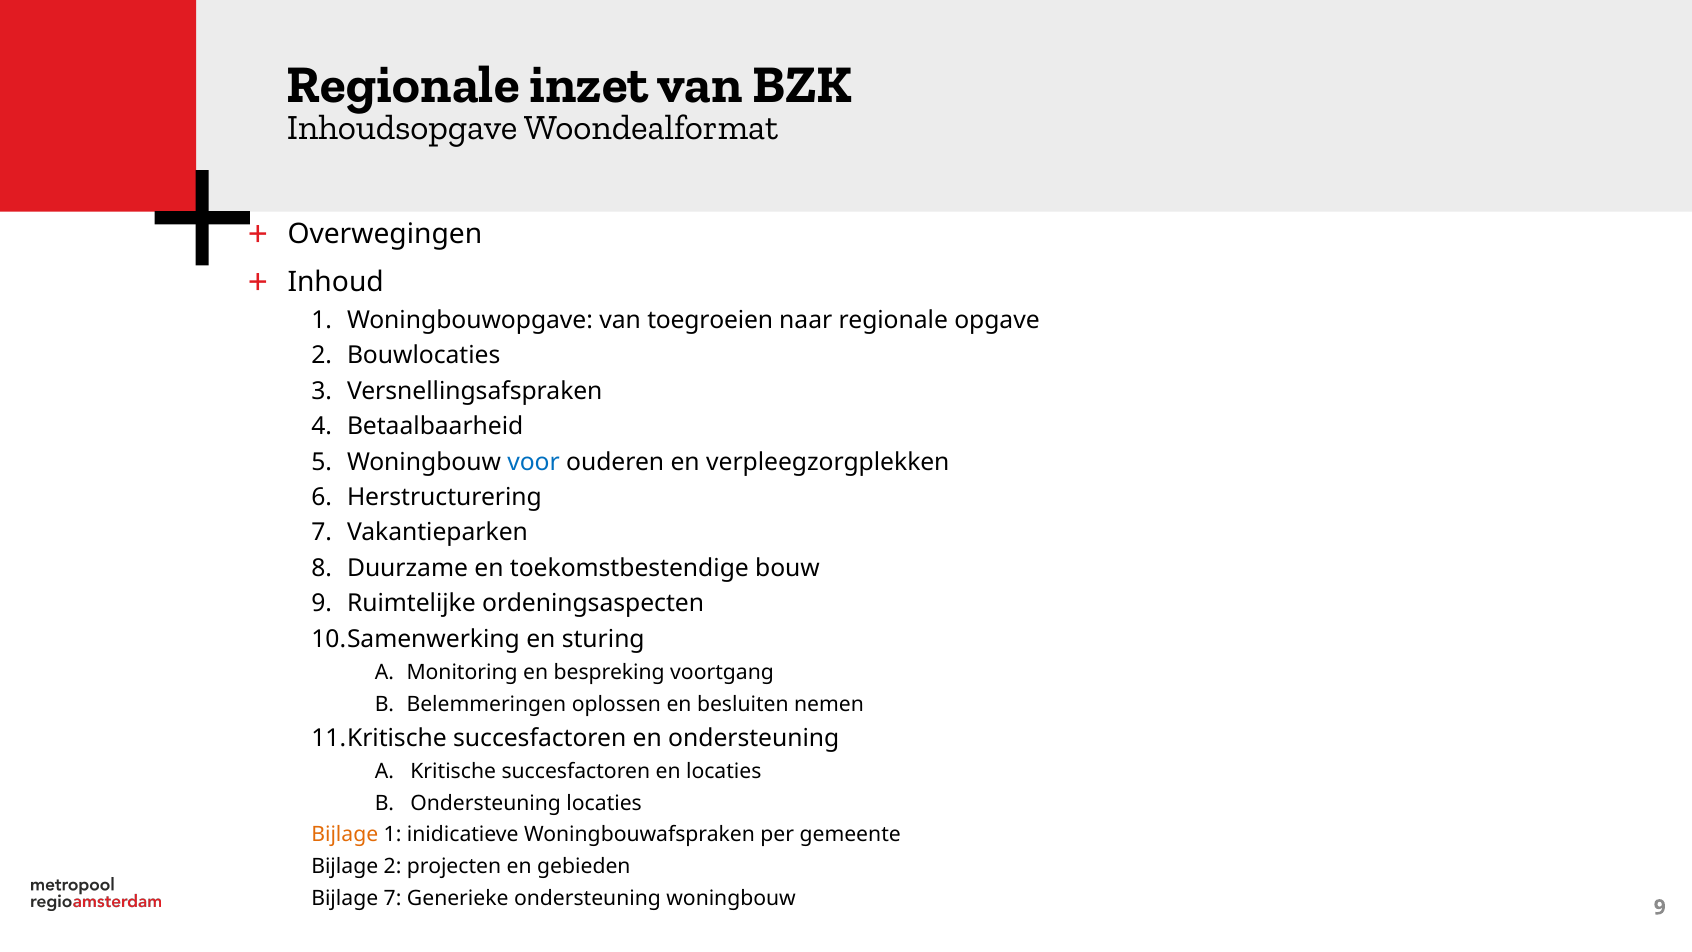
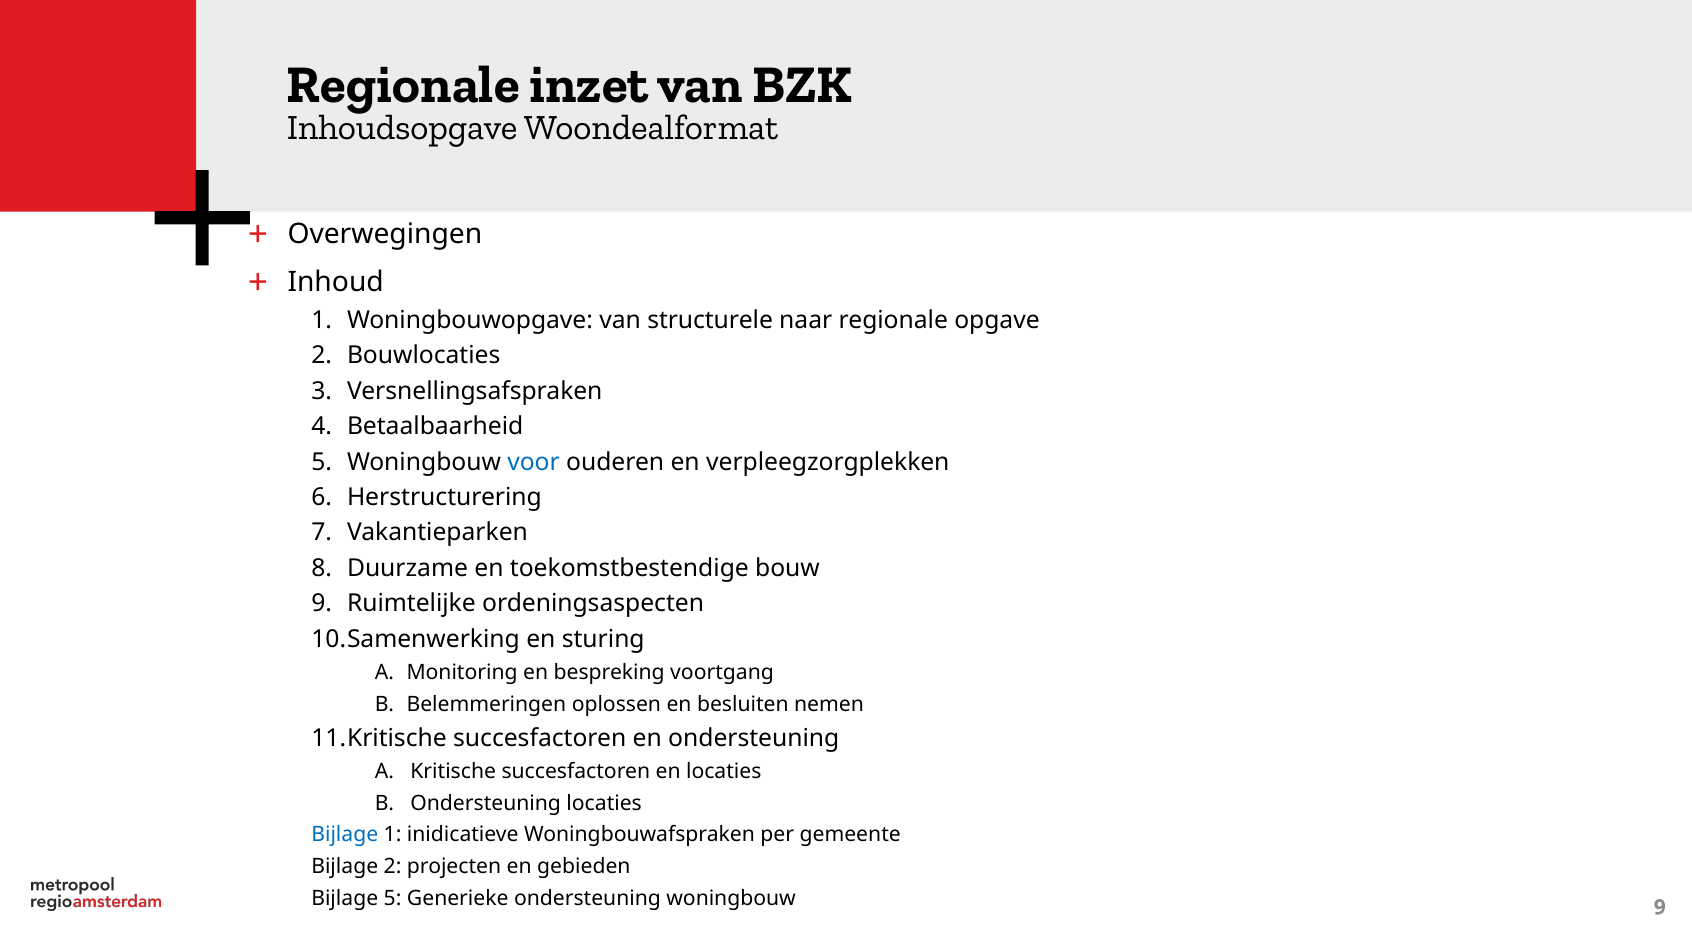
toegroeien: toegroeien -> structurele
Bijlage at (345, 835) colour: orange -> blue
Bijlage 7: 7 -> 5
